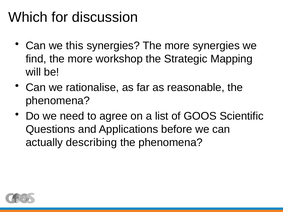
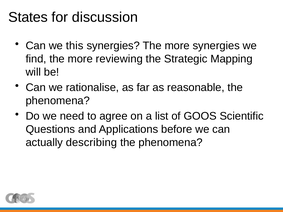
Which: Which -> States
workshop: workshop -> reviewing
